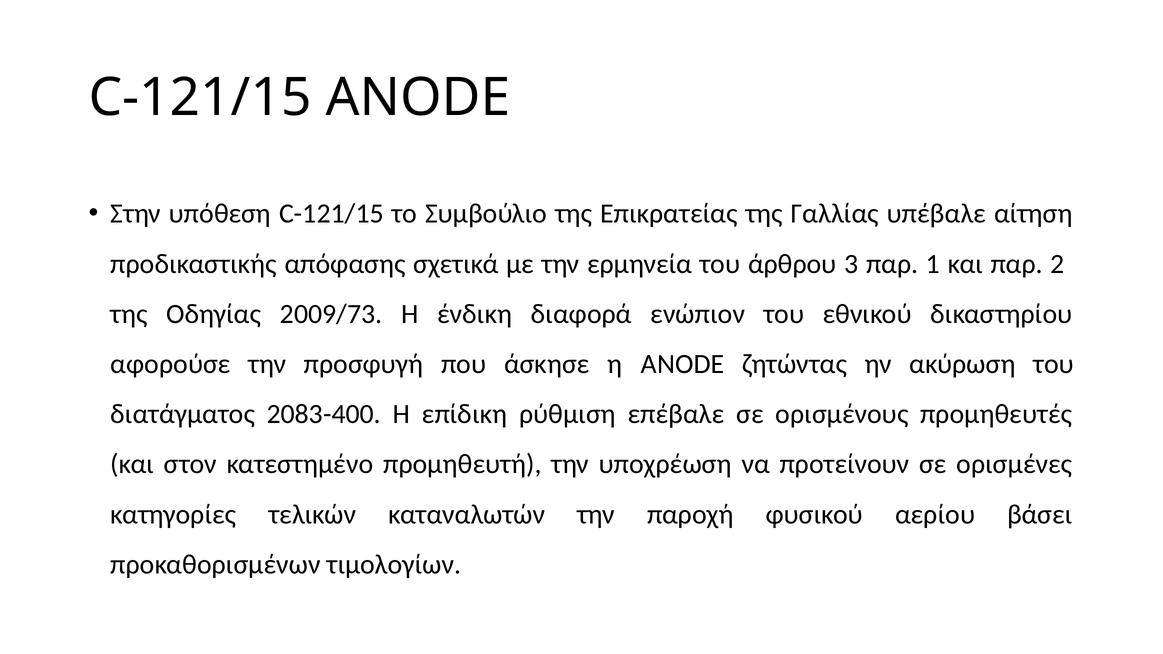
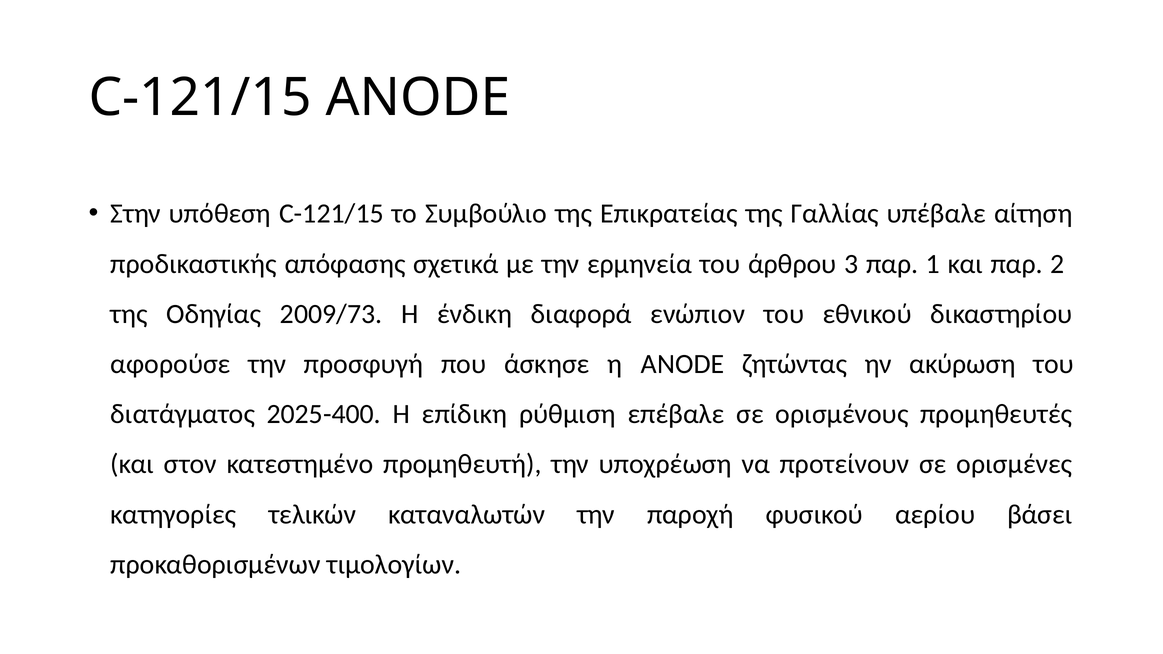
2083-400: 2083-400 -> 2025-400
